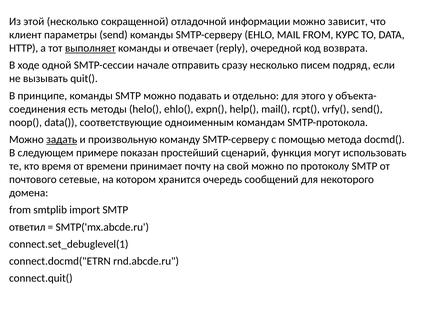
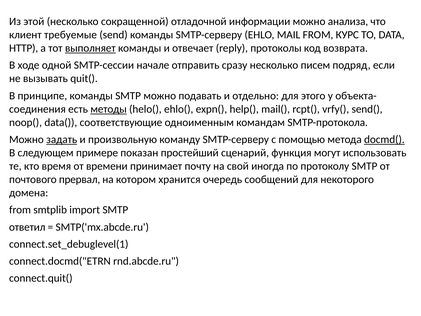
зависит: зависит -> анализа
параметры: параметры -> требуемые
очередной: очередной -> протоколы
методы underline: none -> present
docmd( underline: none -> present
свой можно: можно -> иногда
сетевые: сетевые -> прервал
